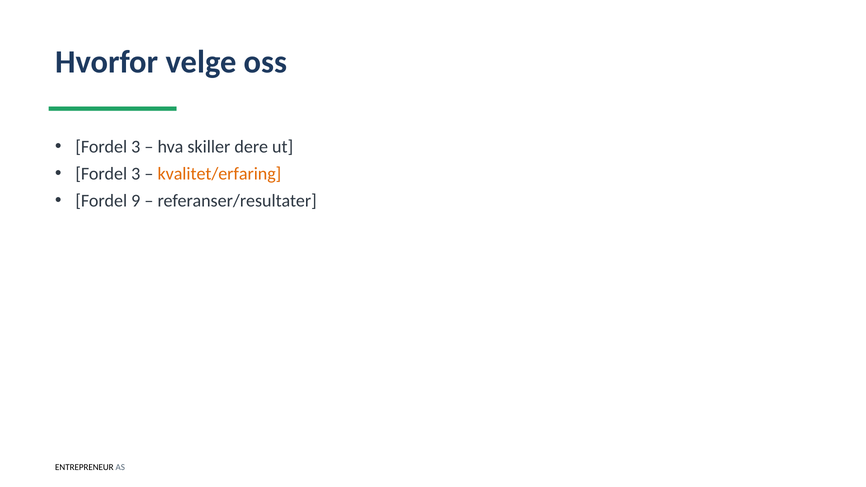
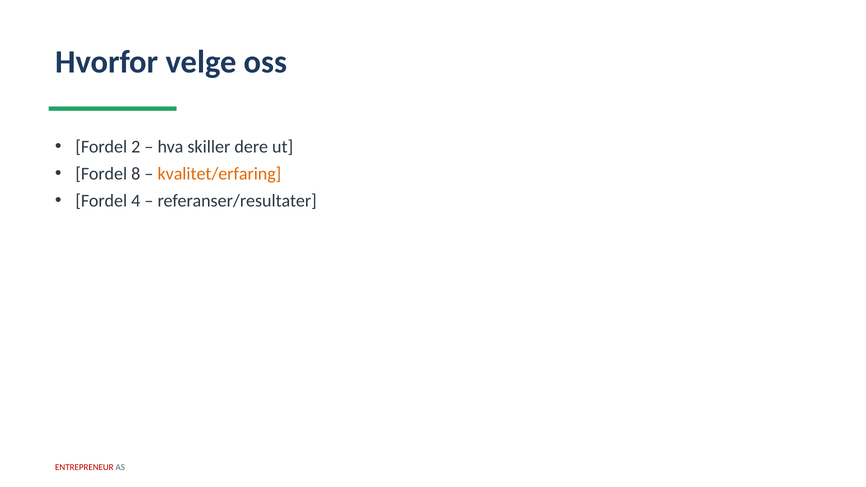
3 at (136, 147): 3 -> 2
3 at (136, 174): 3 -> 8
9: 9 -> 4
ENTREPRENEUR colour: black -> red
